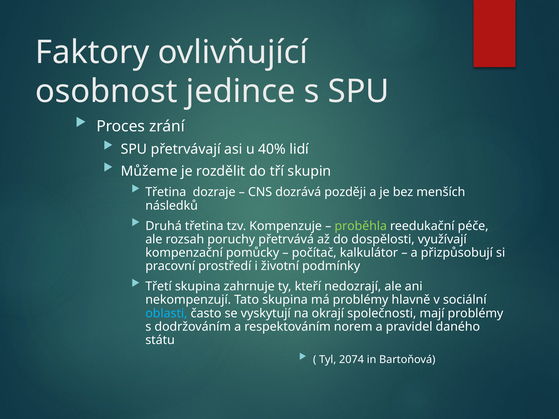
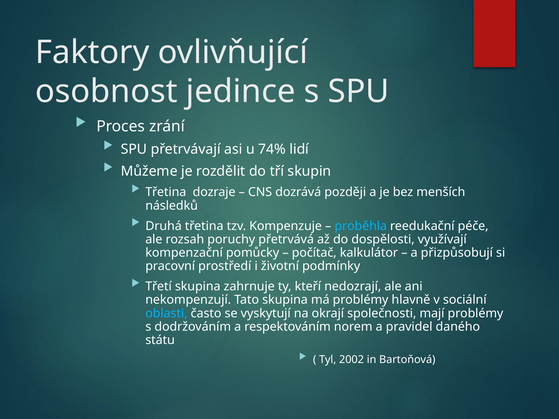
40%: 40% -> 74%
proběhla colour: light green -> light blue
2074: 2074 -> 2002
